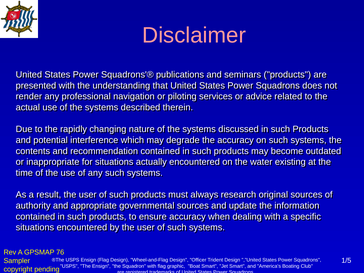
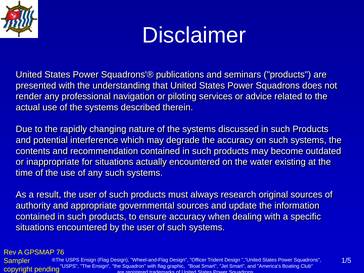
Disclaimer colour: pink -> white
